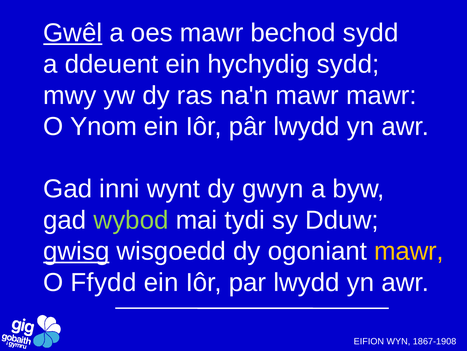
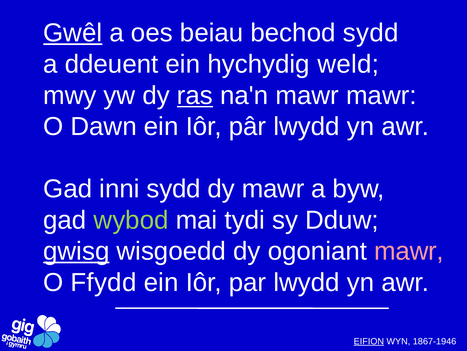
oes mawr: mawr -> beiau
hychydig sydd: sydd -> weld
ras underline: none -> present
Ynom: Ynom -> Dawn
inni wynt: wynt -> sydd
dy gwyn: gwyn -> mawr
mawr at (409, 251) colour: yellow -> pink
EIFION underline: none -> present
1867-1908: 1867-1908 -> 1867-1946
